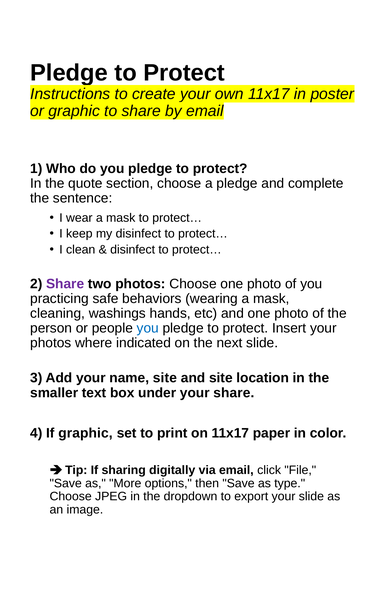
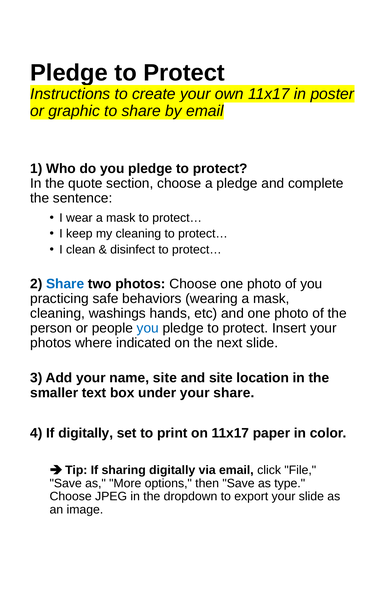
my disinfect: disinfect -> cleaning
Share at (65, 284) colour: purple -> blue
If graphic: graphic -> digitally
